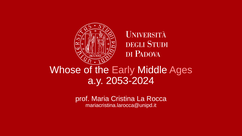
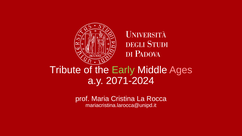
Whose: Whose -> Tribute
Early colour: pink -> light green
2053-2024: 2053-2024 -> 2071-2024
